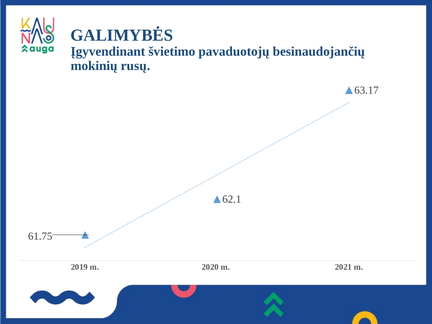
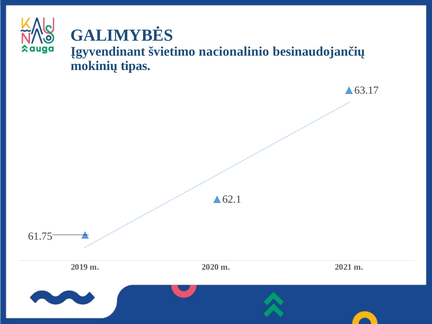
pavaduotojų: pavaduotojų -> nacionalinio
rusų: rusų -> tipas
